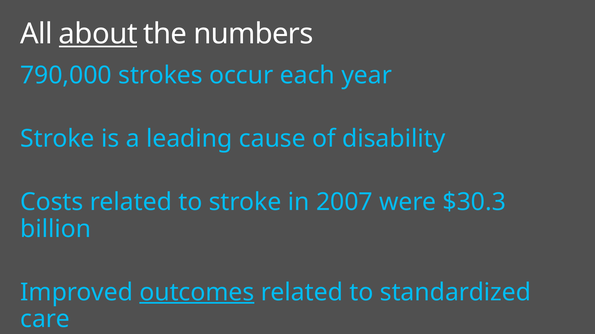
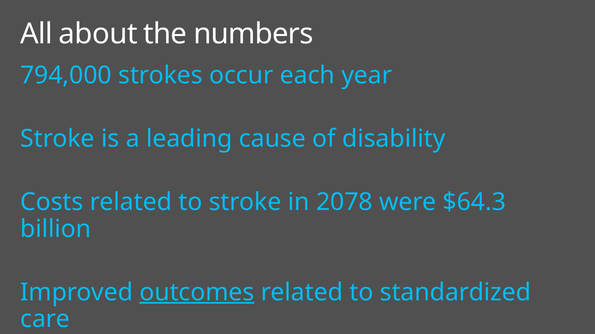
about underline: present -> none
790,000: 790,000 -> 794,000
2007: 2007 -> 2078
$30.3: $30.3 -> $64.3
